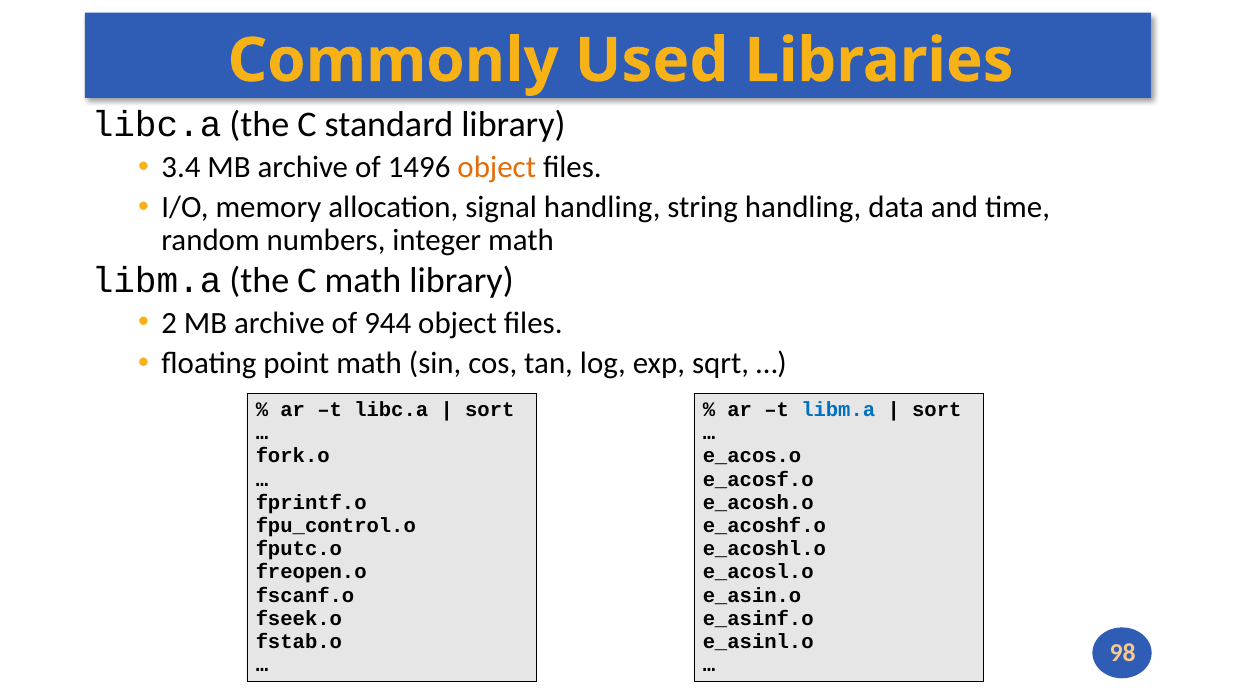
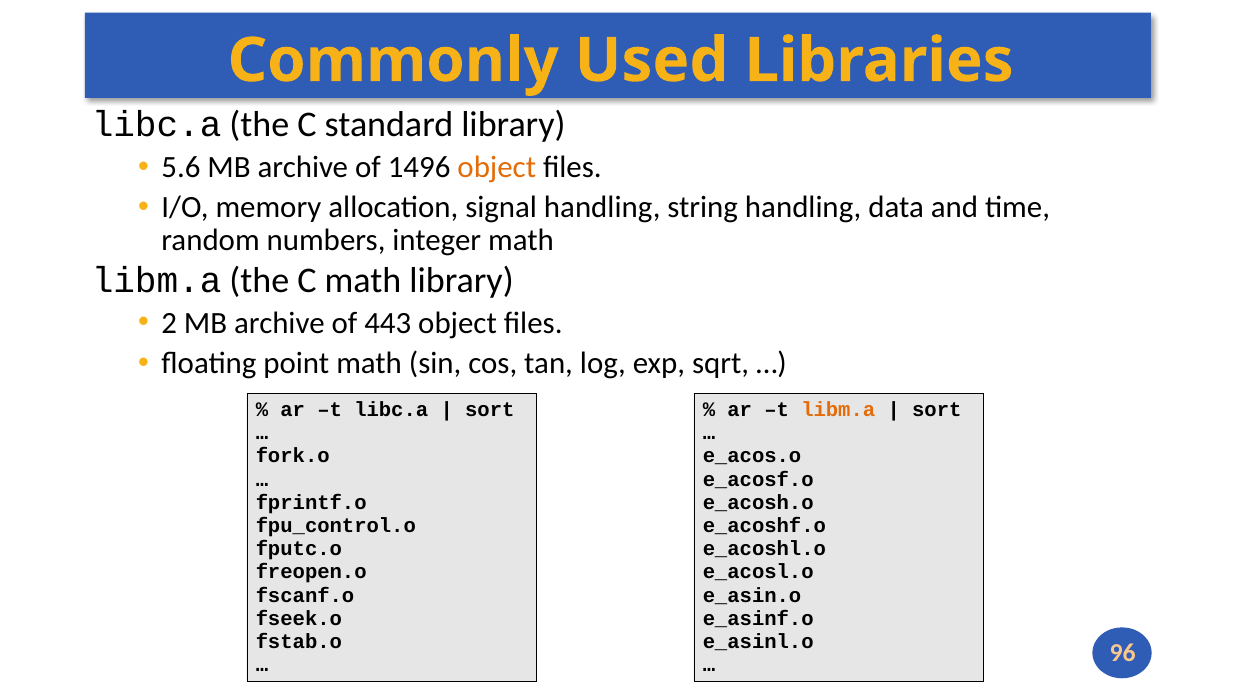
3.4: 3.4 -> 5.6
944: 944 -> 443
libm.a at (838, 410) colour: blue -> orange
98: 98 -> 96
